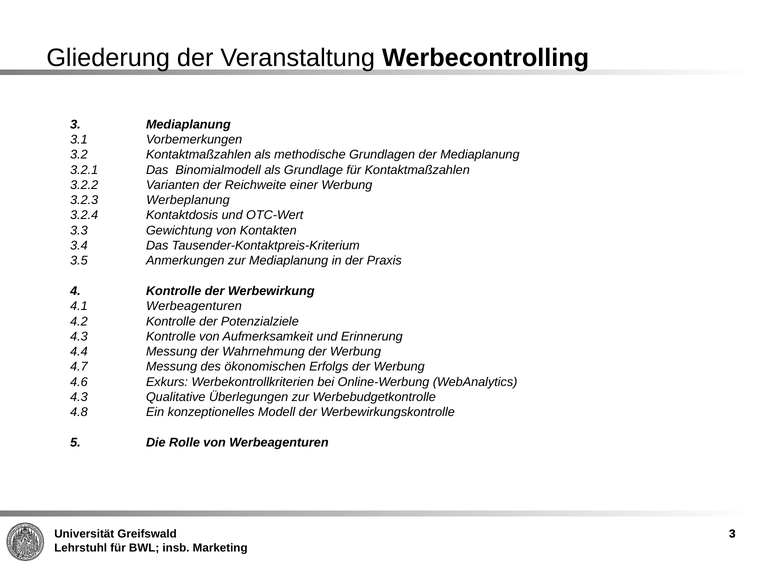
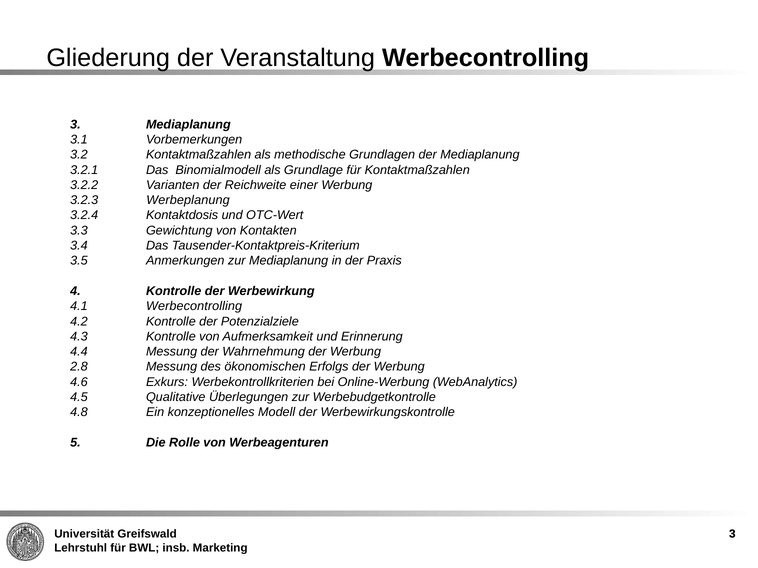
4.1 Werbeagenturen: Werbeagenturen -> Werbecontrolling
4.7: 4.7 -> 2.8
4.3 at (79, 397): 4.3 -> 4.5
